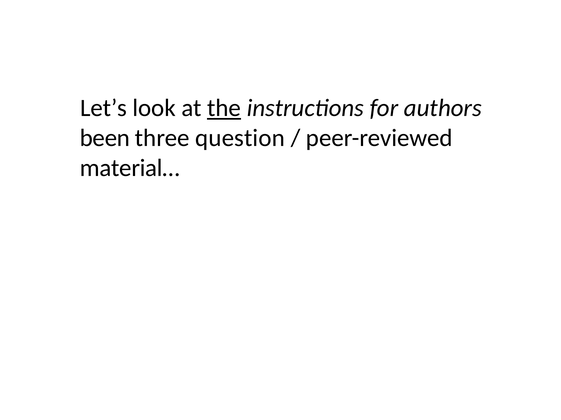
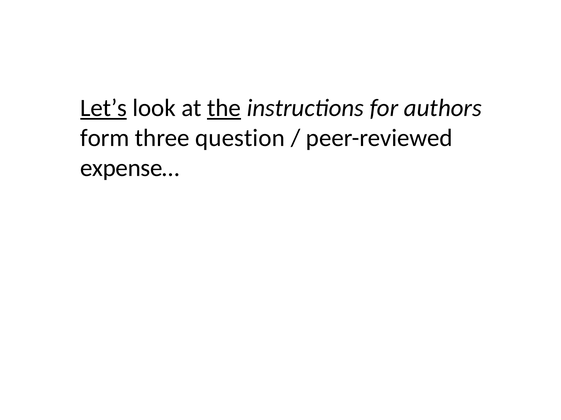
Let’s underline: none -> present
been: been -> form
material…: material… -> expense…
